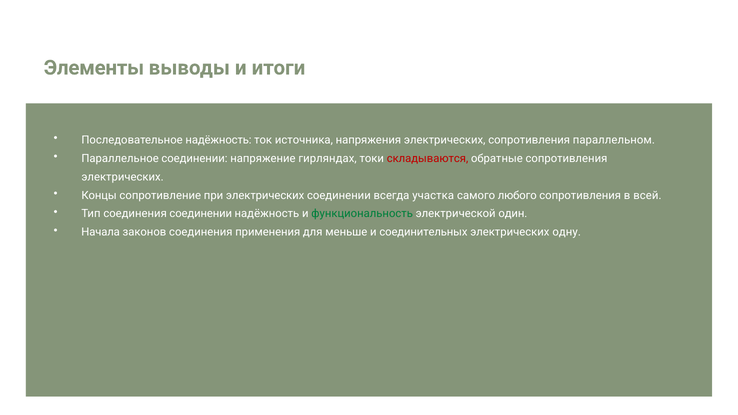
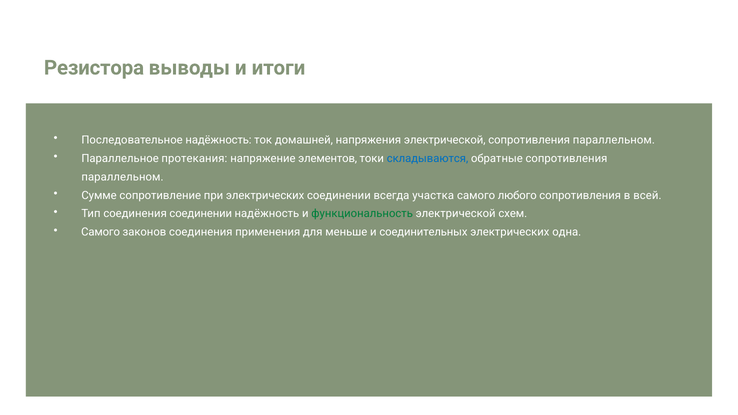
Элементы: Элементы -> Резистора
источника: источника -> домашней
напряжения электрических: электрических -> электрической
Параллельное соединении: соединении -> протекания
гирляндах: гирляндах -> элементов
складываются colour: red -> blue
электрических at (123, 177): электрических -> параллельном
Концы: Концы -> Сумме
один: один -> схем
Начала at (101, 232): Начала -> Самого
одну: одну -> одна
